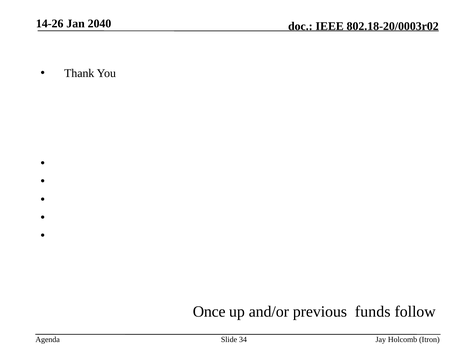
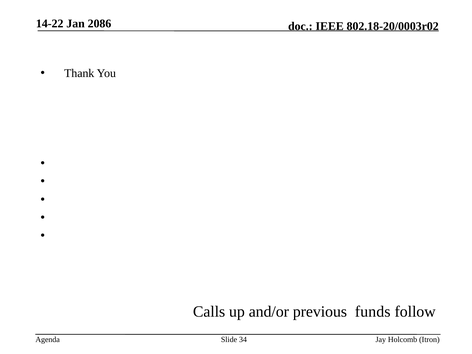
14-26: 14-26 -> 14-22
2040: 2040 -> 2086
Once: Once -> Calls
